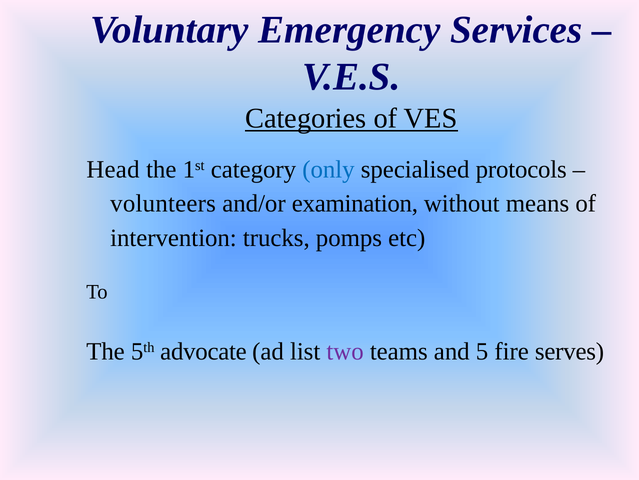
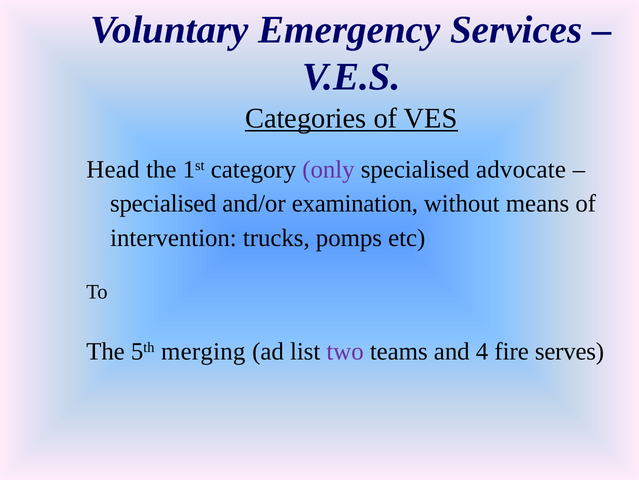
only colour: blue -> purple
protocols: protocols -> advocate
volunteers at (163, 203): volunteers -> specialised
advocate: advocate -> merging
5: 5 -> 4
